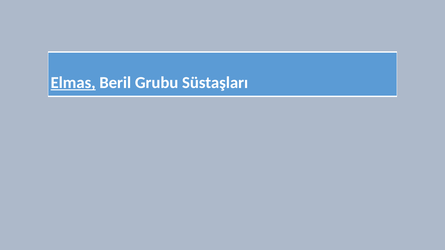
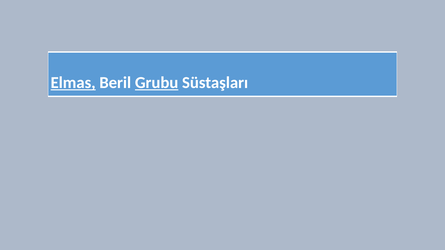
Grubu underline: none -> present
